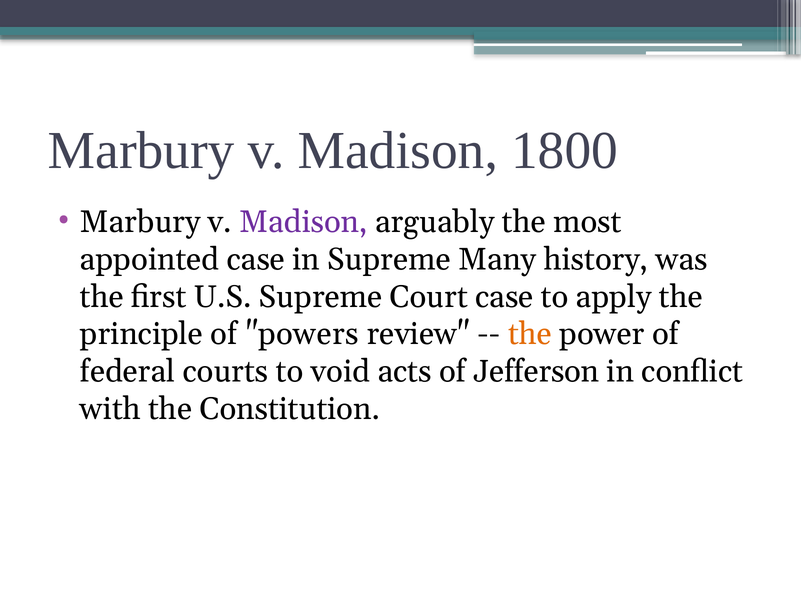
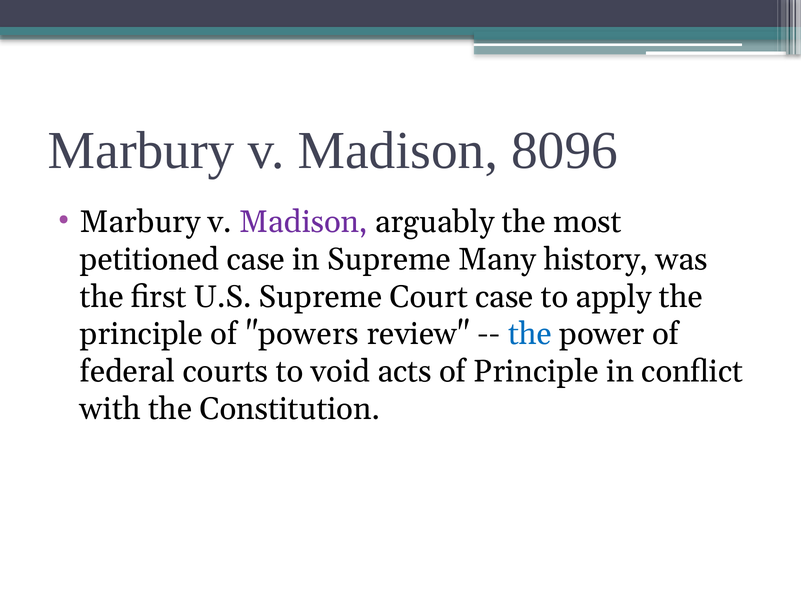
1800: 1800 -> 8096
appointed: appointed -> petitioned
the at (530, 334) colour: orange -> blue
of Jefferson: Jefferson -> Principle
